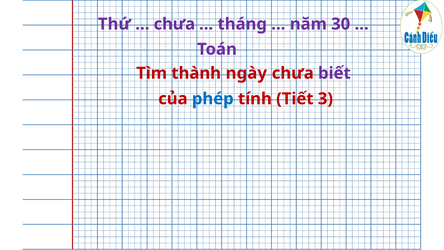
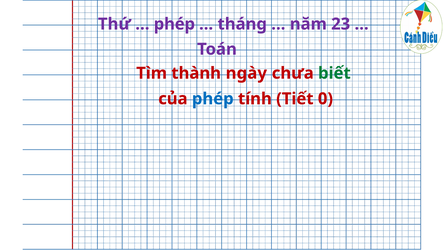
chưa at (174, 24): chưa -> phép
30: 30 -> 23
biết colour: purple -> green
3: 3 -> 0
